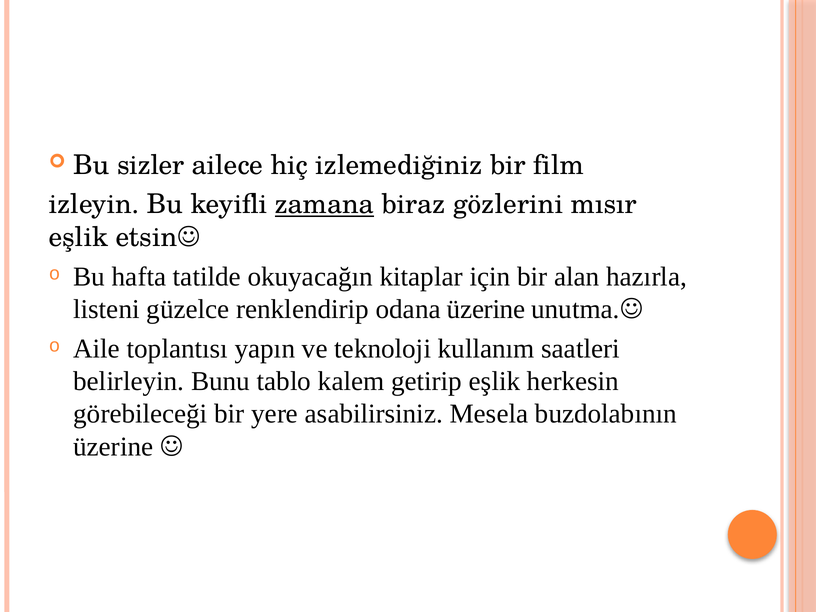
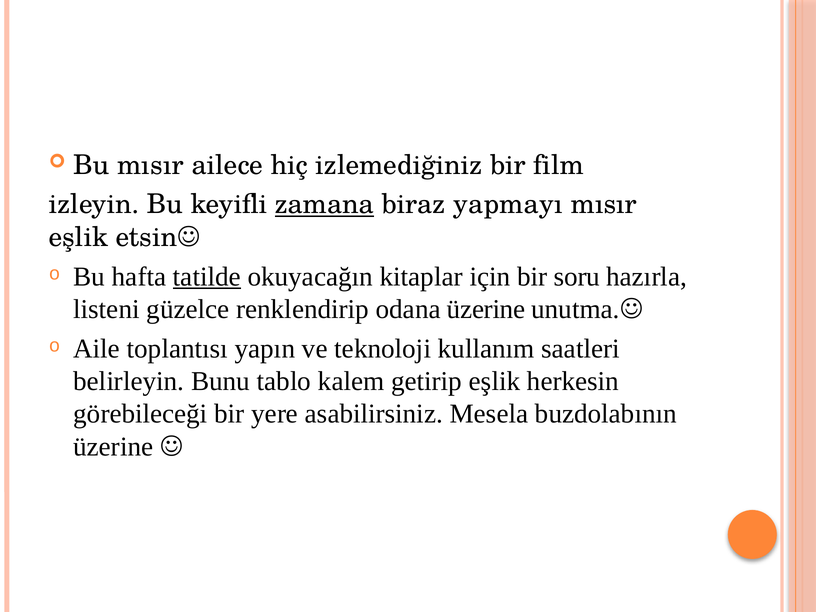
Bu sizler: sizler -> mısır
gözlerini: gözlerini -> yapmayı
tatilde underline: none -> present
alan: alan -> soru
